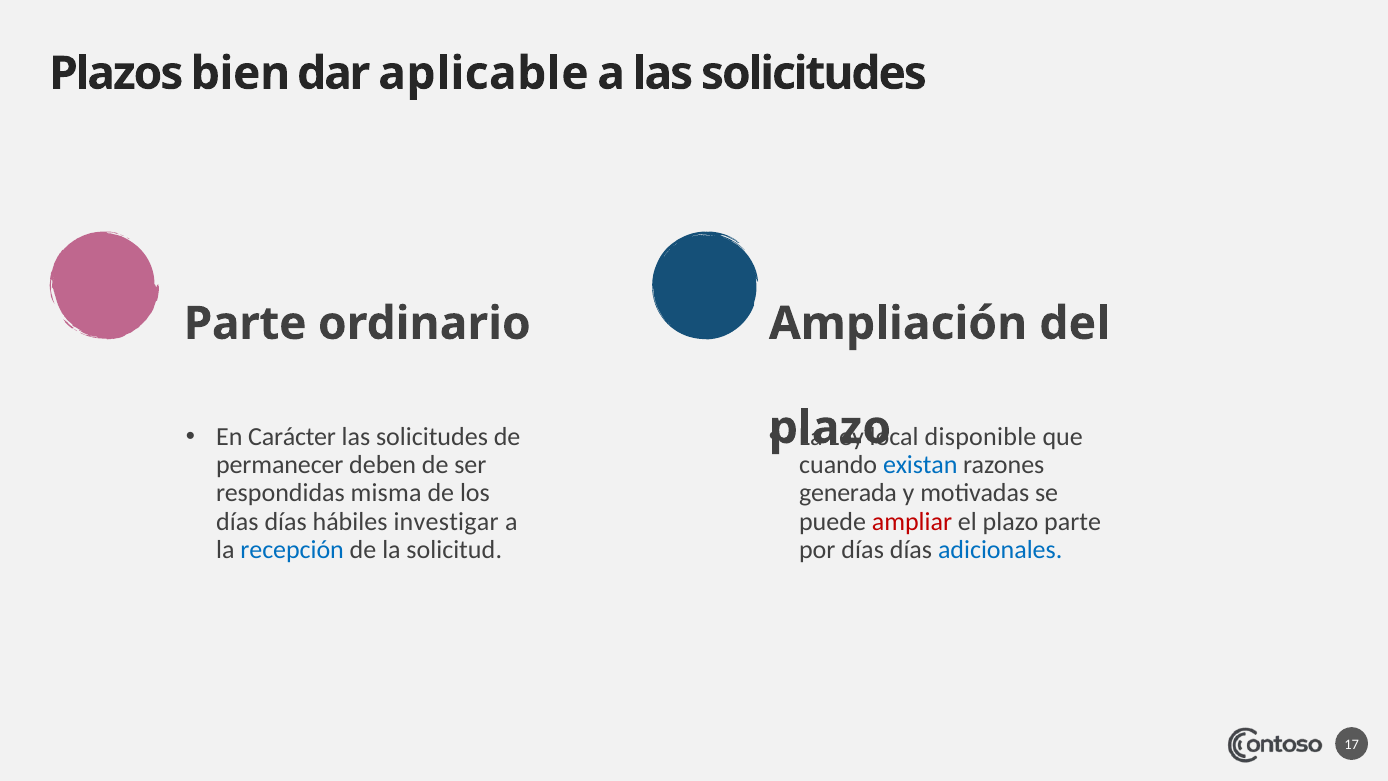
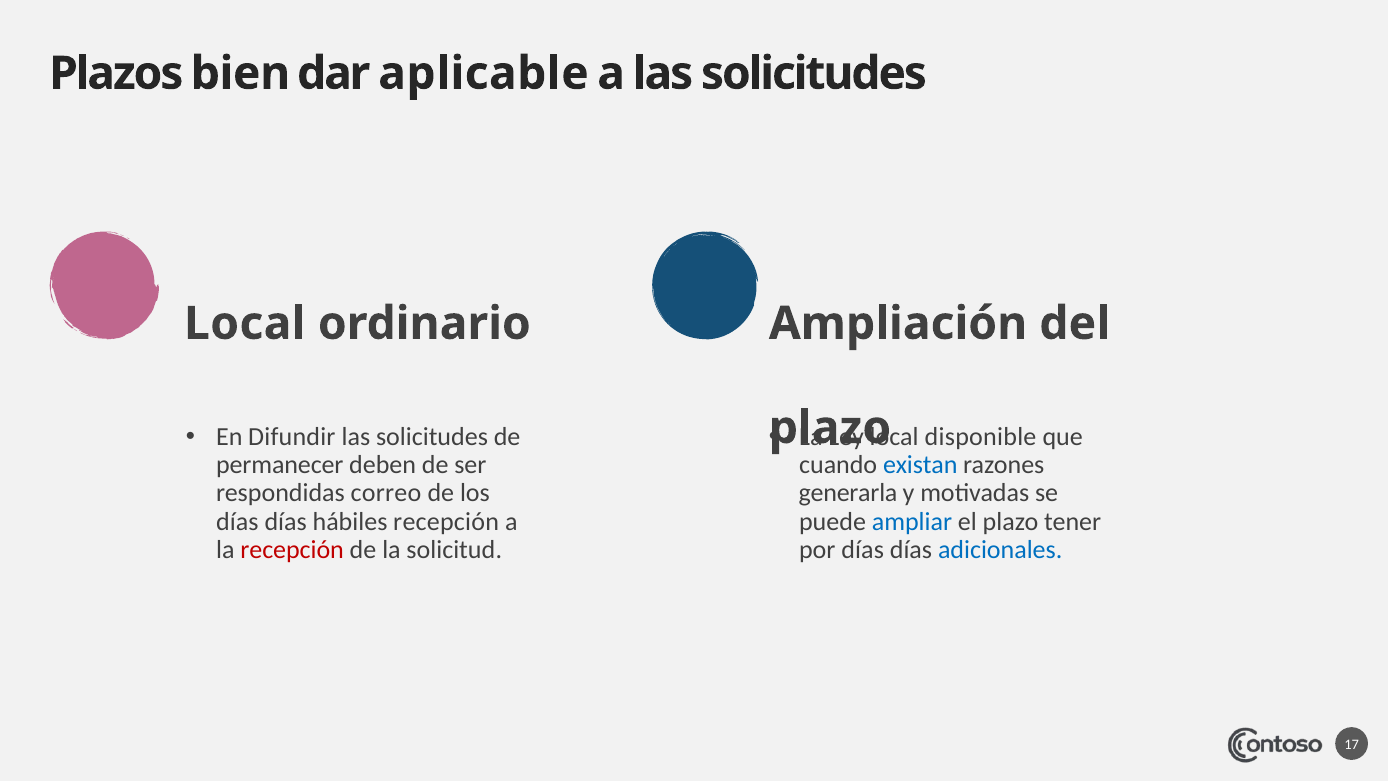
Parte at (245, 324): Parte -> Local
Carácter: Carácter -> Difundir
misma: misma -> correo
generada: generada -> generarla
hábiles investigar: investigar -> recepción
ampliar colour: red -> blue
plazo parte: parte -> tener
recepción at (292, 549) colour: blue -> red
